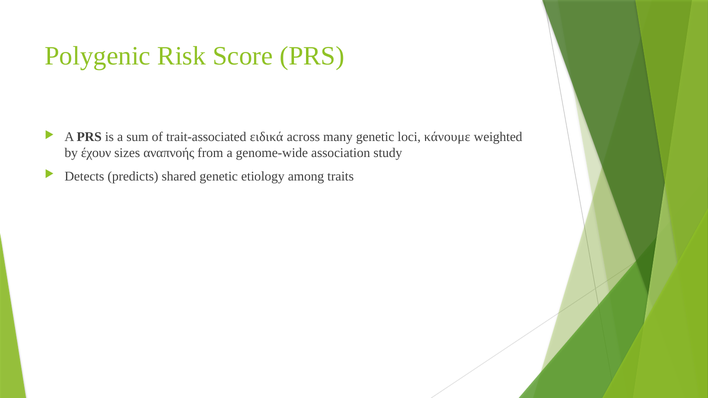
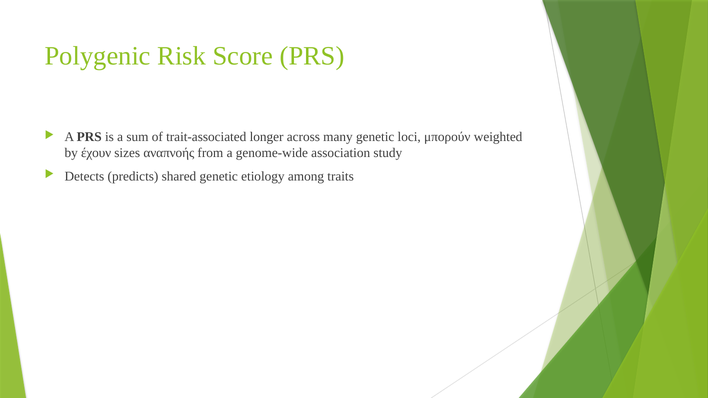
ειδικά: ειδικά -> longer
κάνουμε: κάνουμε -> μπορούν
